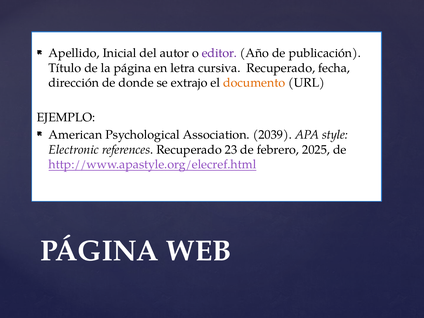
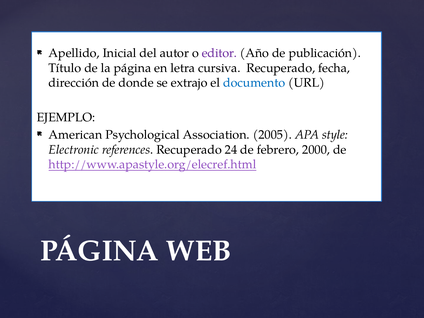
documento colour: orange -> blue
2039: 2039 -> 2005
23: 23 -> 24
2025: 2025 -> 2000
